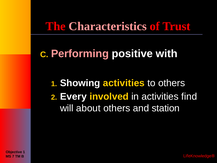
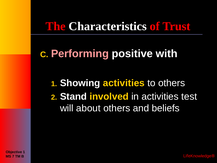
Characteristics colour: pink -> white
Every: Every -> Stand
find: find -> test
station: station -> beliefs
